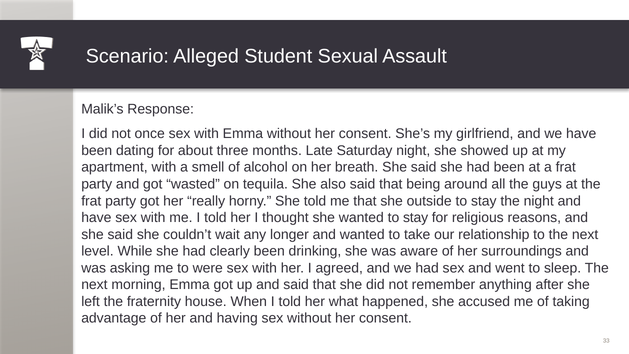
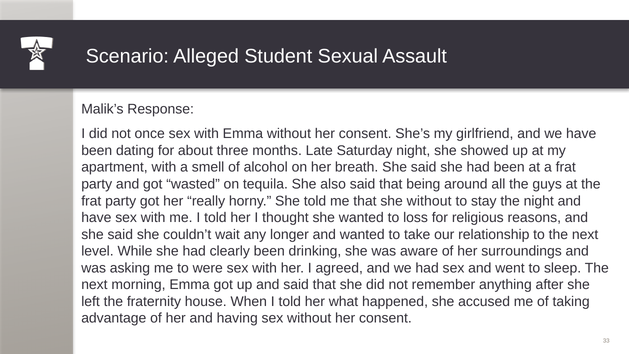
she outside: outside -> without
wanted to stay: stay -> loss
